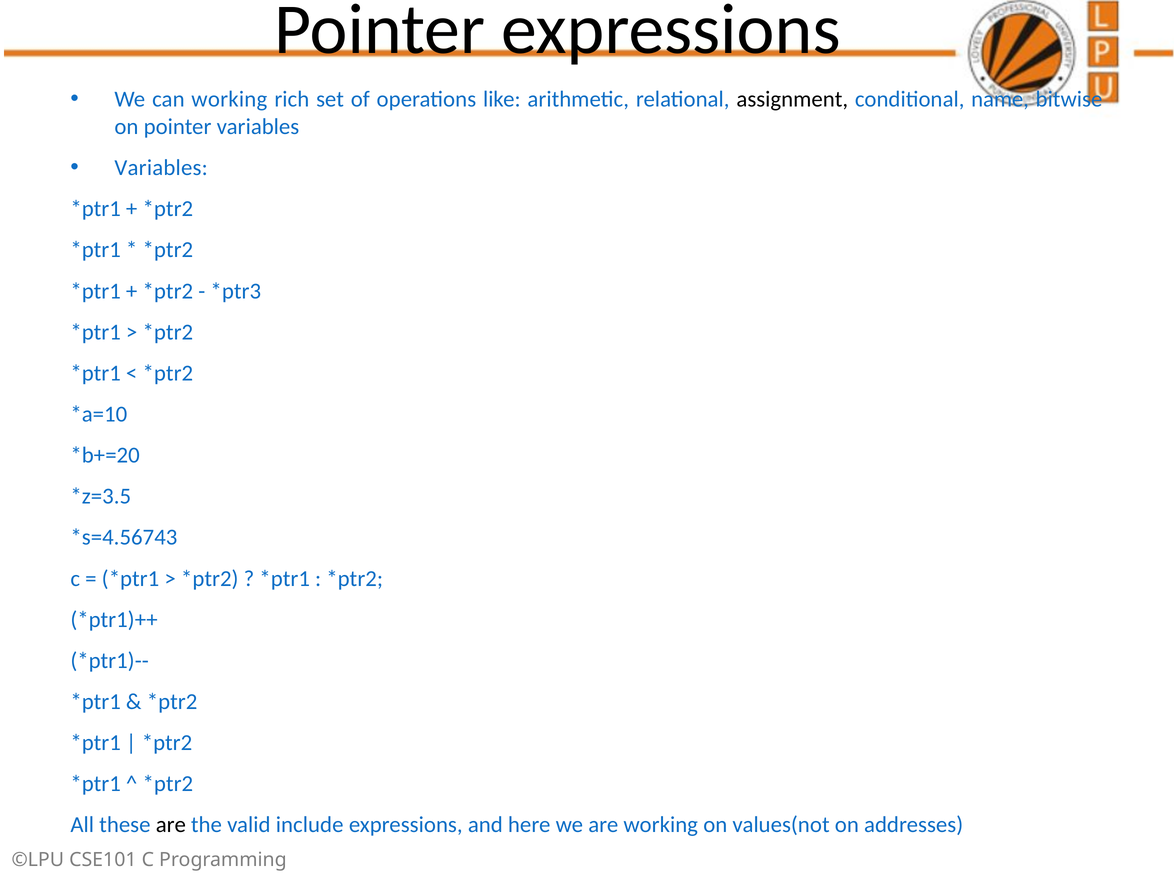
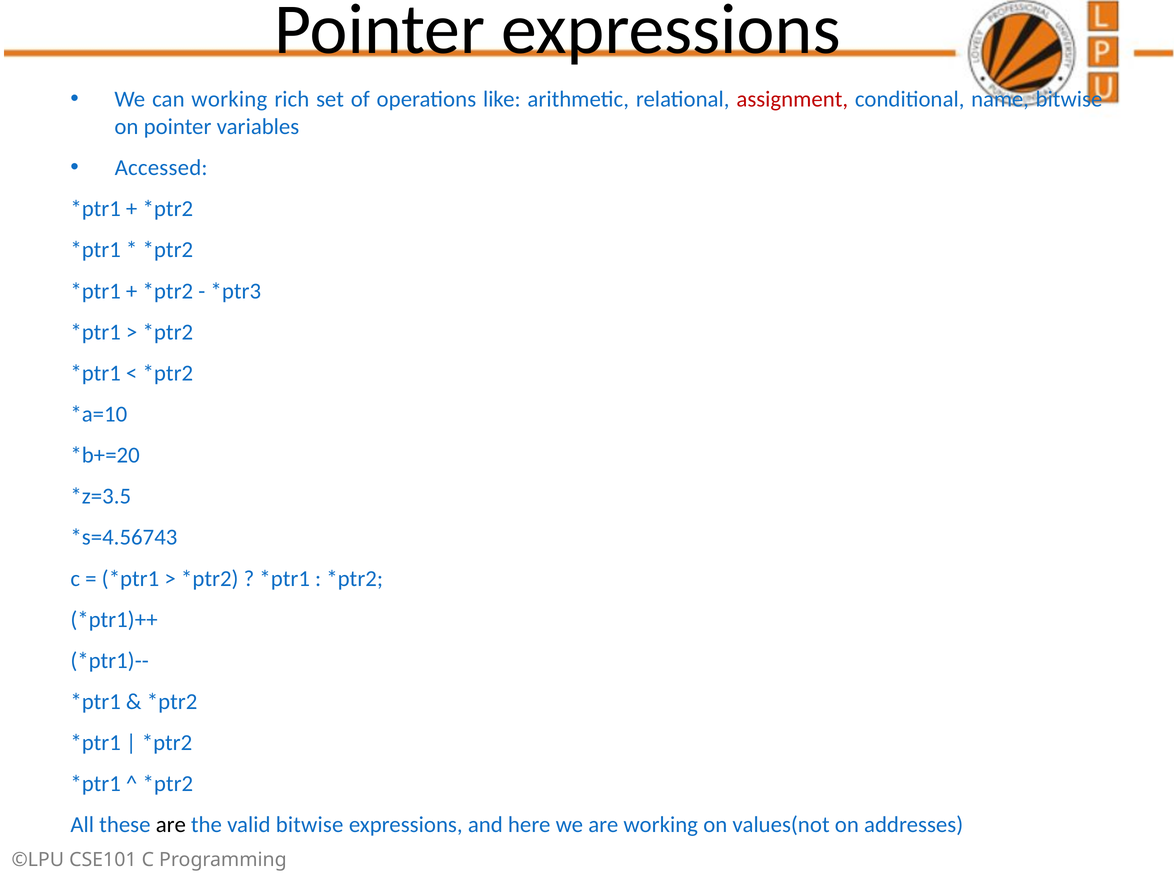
assignment colour: black -> red
Variables at (161, 168): Variables -> Accessed
valid include: include -> bitwise
